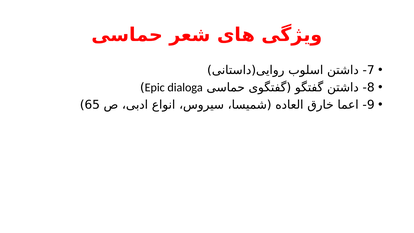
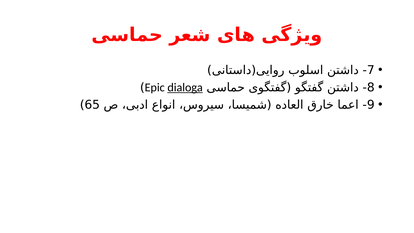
dialoga underline: none -> present
